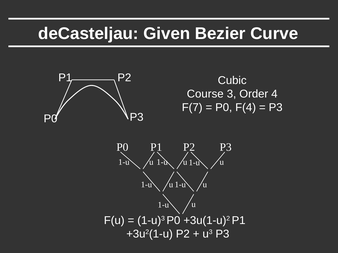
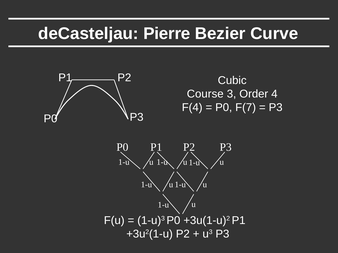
Given: Given -> Pierre
F(7: F(7 -> F(4
F(4: F(4 -> F(7
